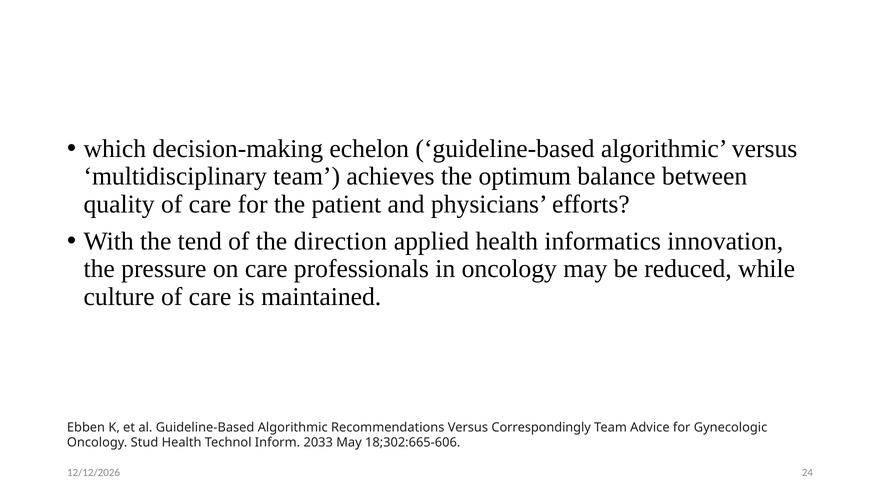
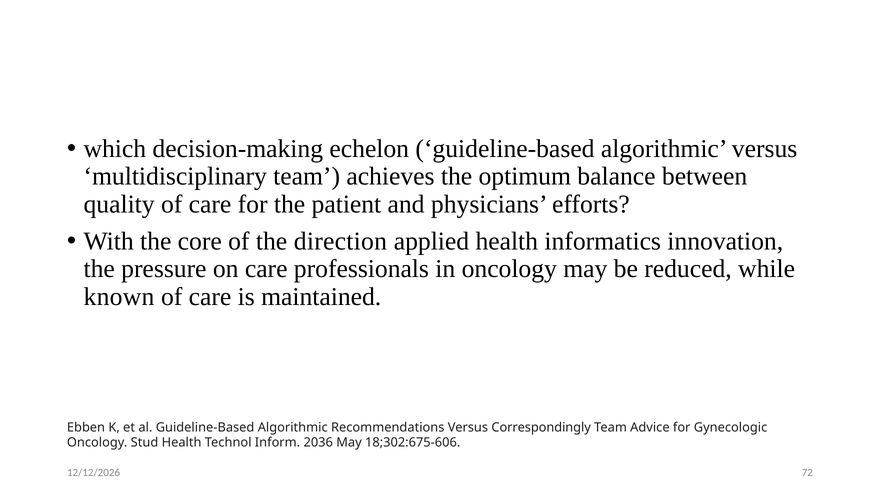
tend: tend -> core
culture: culture -> known
2033: 2033 -> 2036
18;302:665-606: 18;302:665-606 -> 18;302:675-606
24: 24 -> 72
